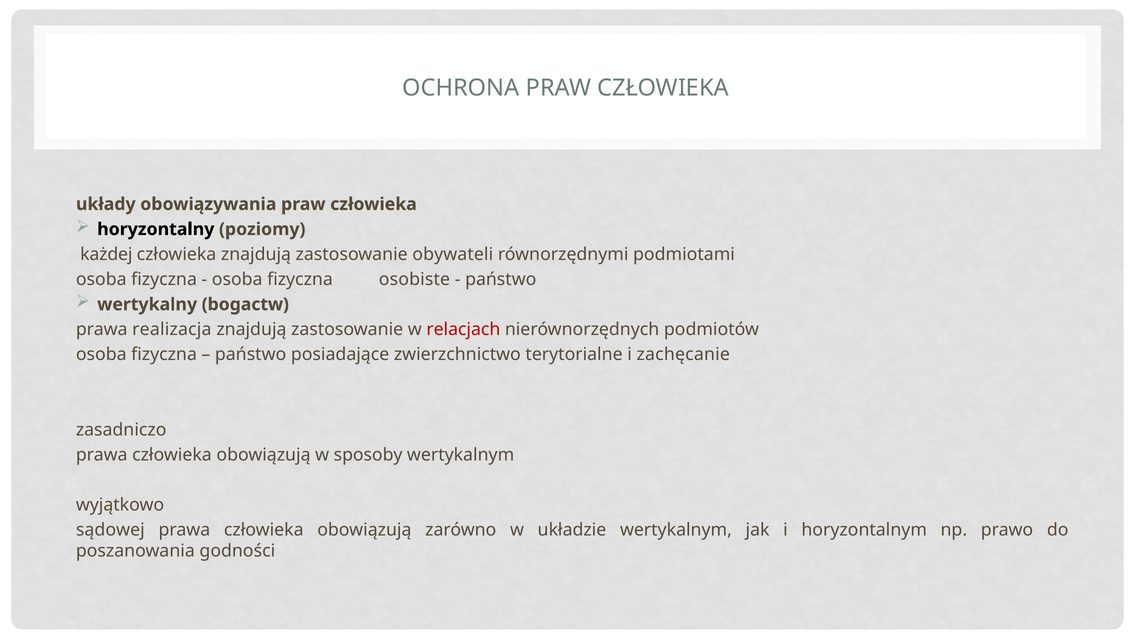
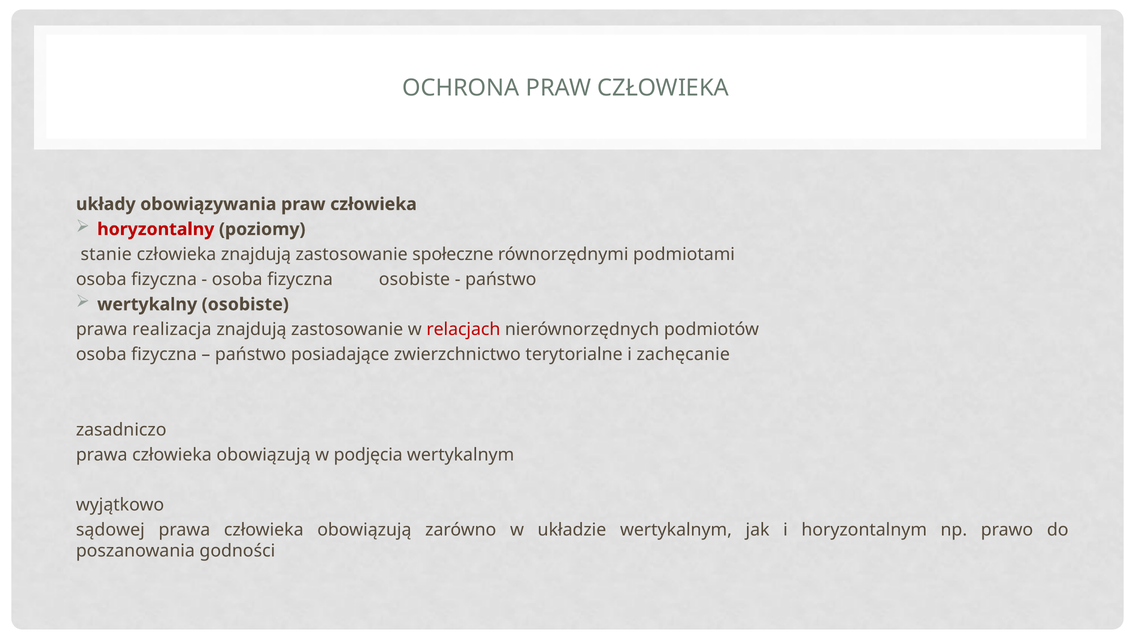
horyzontalny colour: black -> red
każdej: każdej -> stanie
obywateli: obywateli -> społeczne
wertykalny bogactw: bogactw -> osobiste
sposoby: sposoby -> podjęcia
